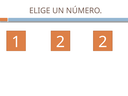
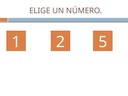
2 2: 2 -> 5
